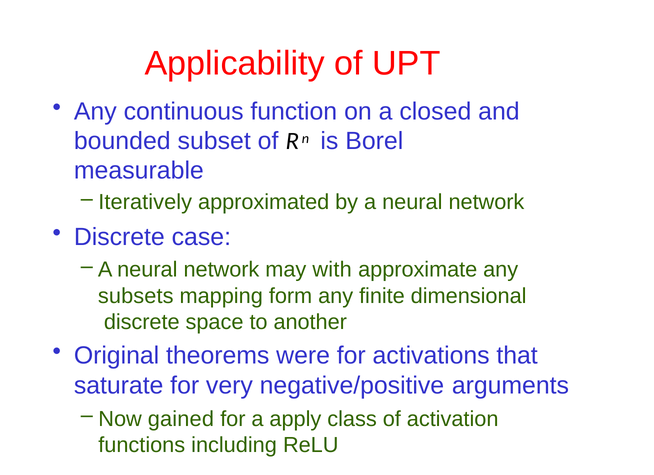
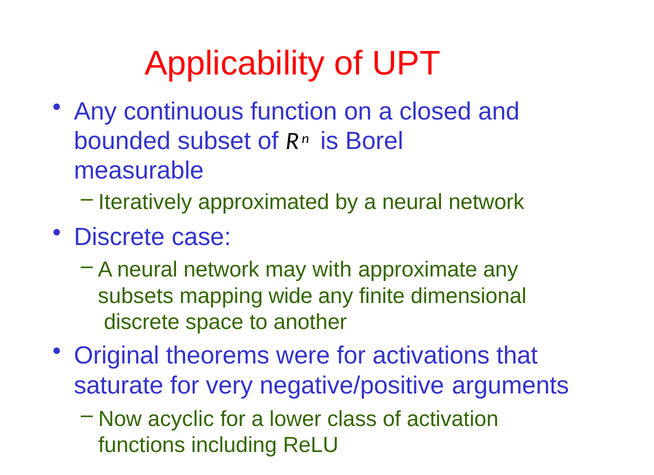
form: form -> wide
gained: gained -> acyclic
apply: apply -> lower
